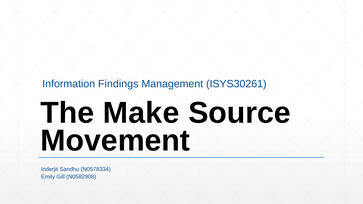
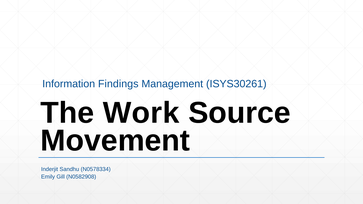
Make: Make -> Work
